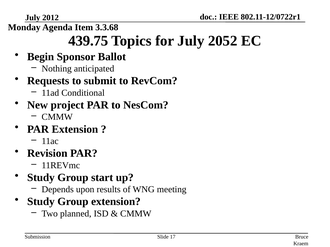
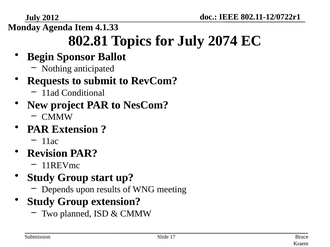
3.3.68: 3.3.68 -> 4.1.33
439.75: 439.75 -> 802.81
2052: 2052 -> 2074
